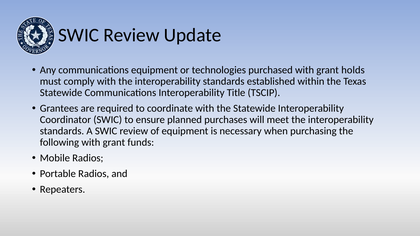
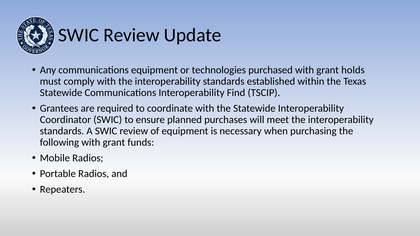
Title: Title -> Find
